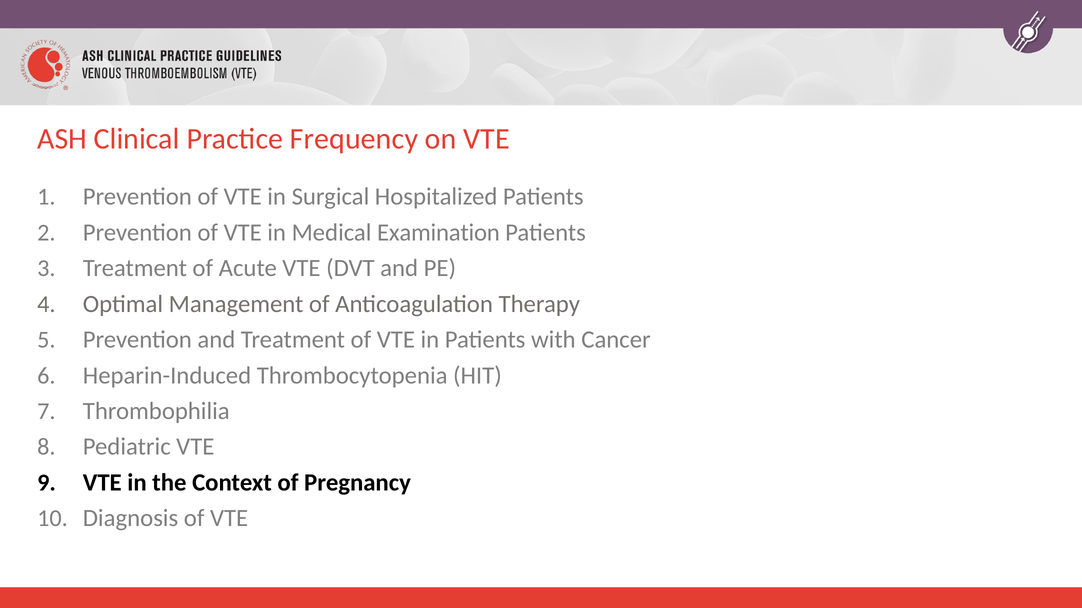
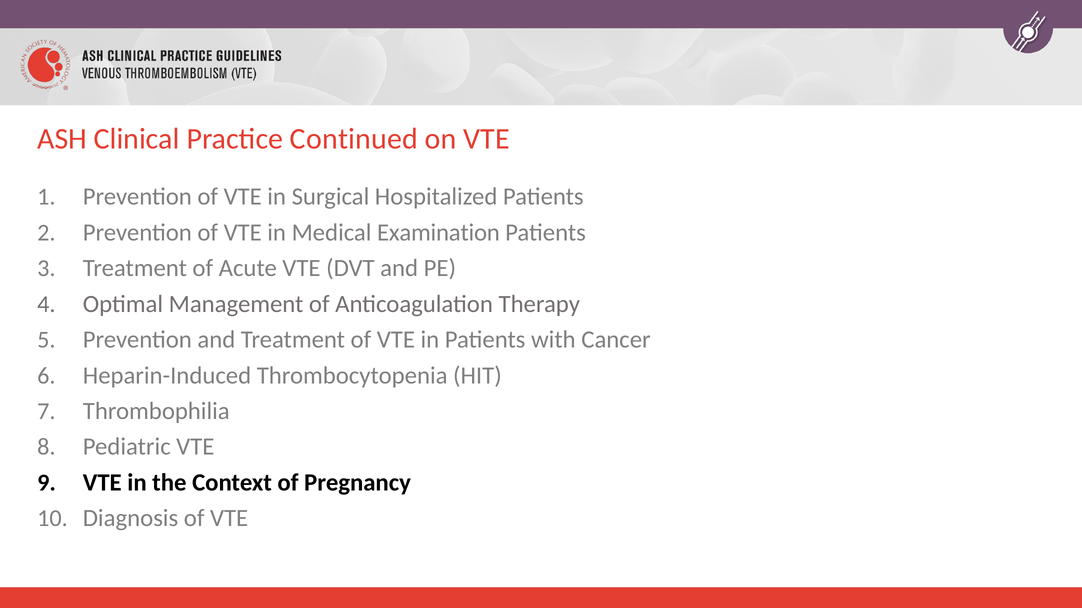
Frequency: Frequency -> Continued
